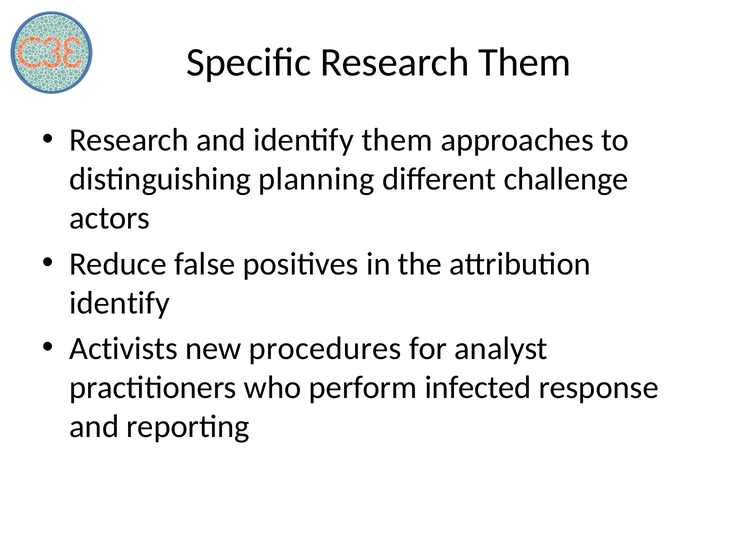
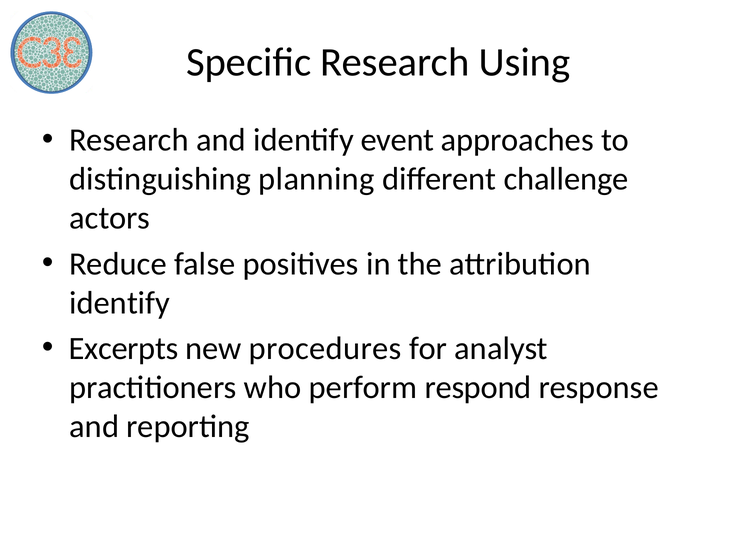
Research Them: Them -> Using
identify them: them -> event
Activists: Activists -> Excerpts
infected: infected -> respond
